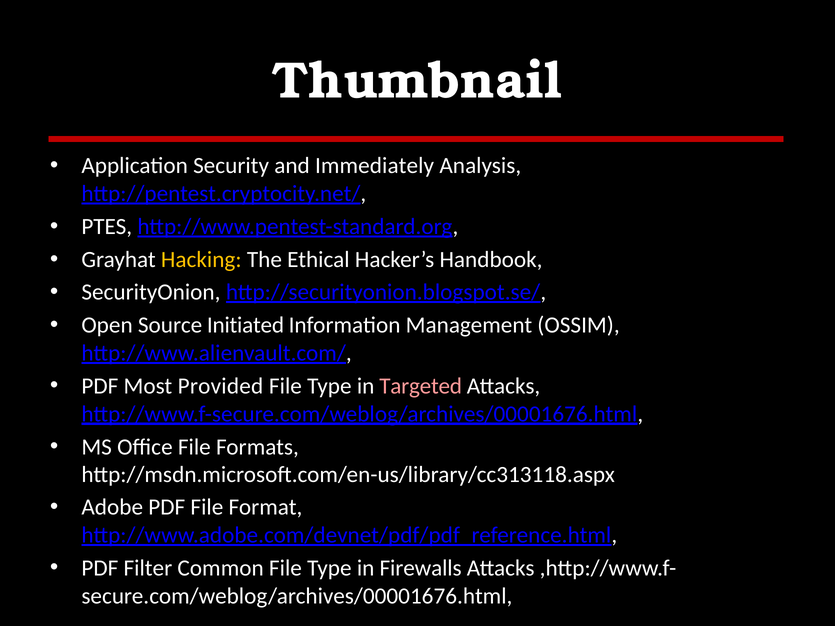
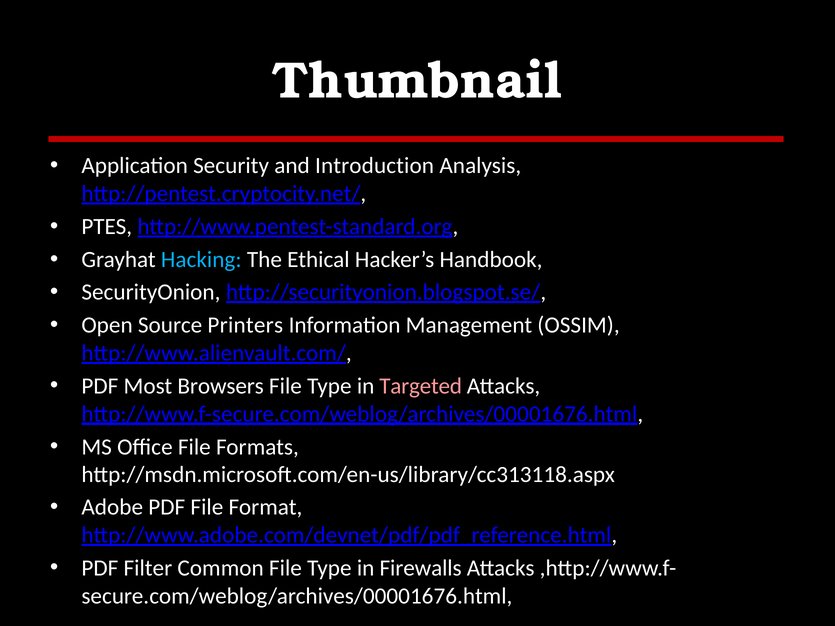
Immediately: Immediately -> Introduction
Hacking colour: yellow -> light blue
Initiated: Initiated -> Printers
Provided: Provided -> Browsers
